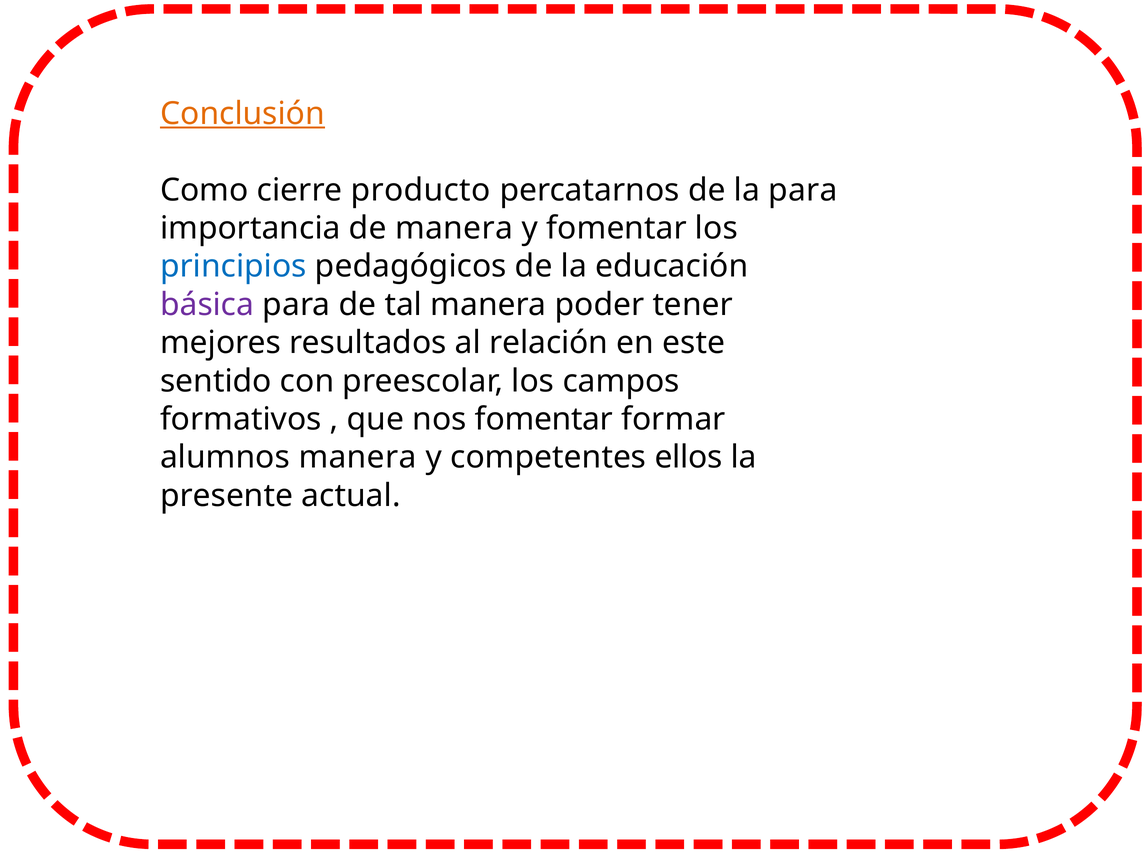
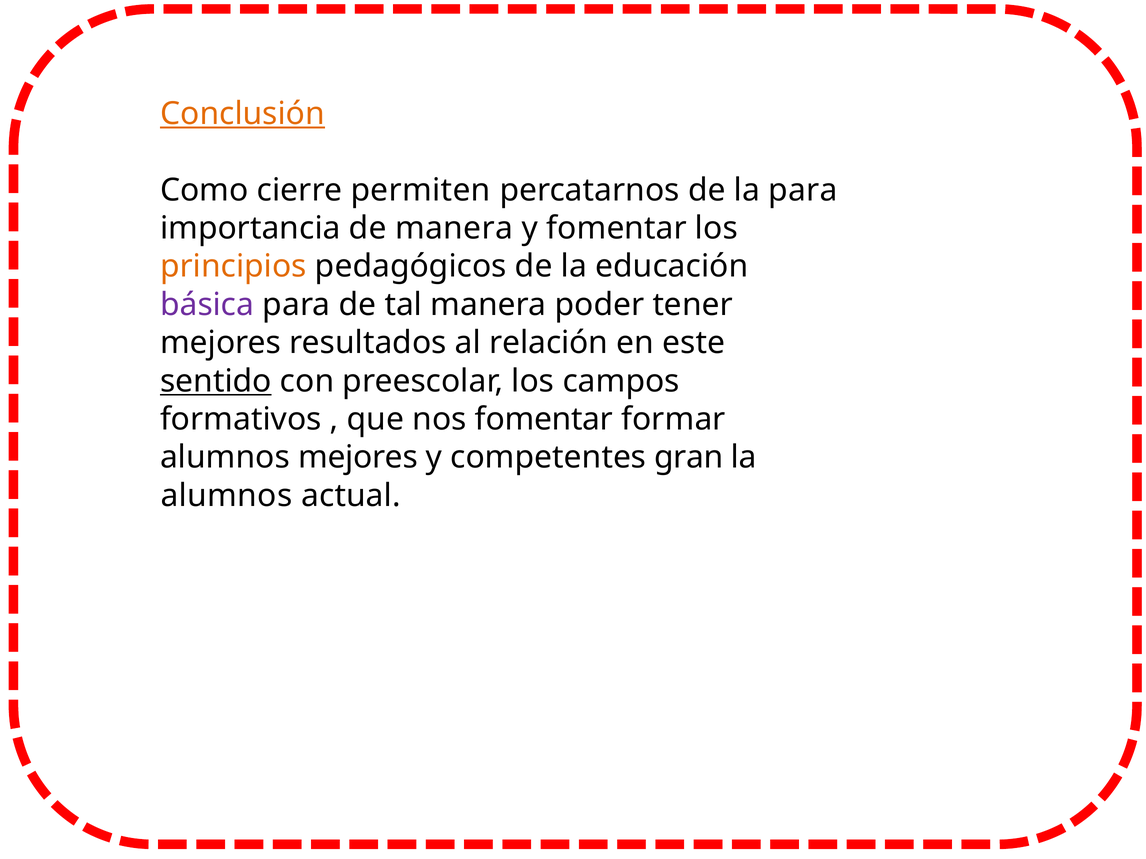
producto: producto -> permiten
principios colour: blue -> orange
sentido underline: none -> present
alumnos manera: manera -> mejores
ellos: ellos -> gran
presente at (227, 496): presente -> alumnos
